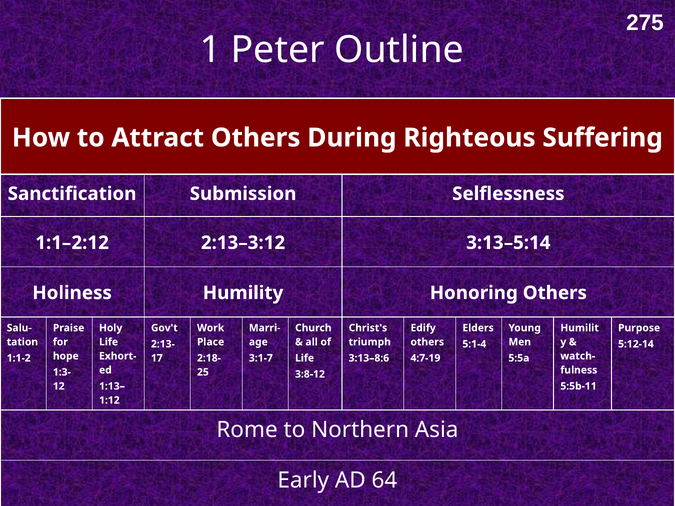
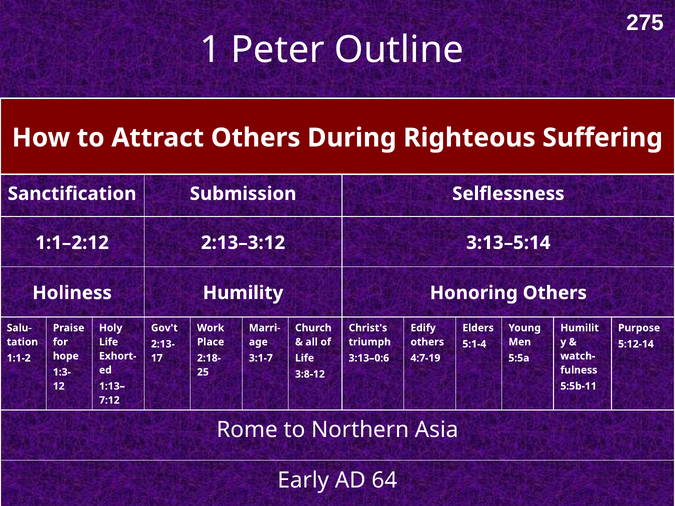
3:13–8:6: 3:13–8:6 -> 3:13–0:6
1:12: 1:12 -> 7:12
